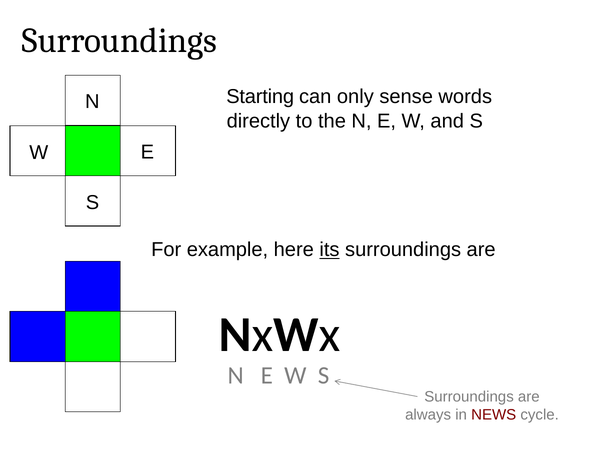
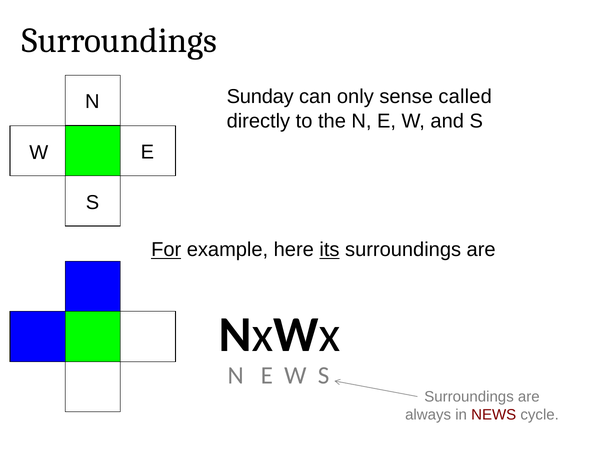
Starting: Starting -> Sunday
words: words -> called
For underline: none -> present
